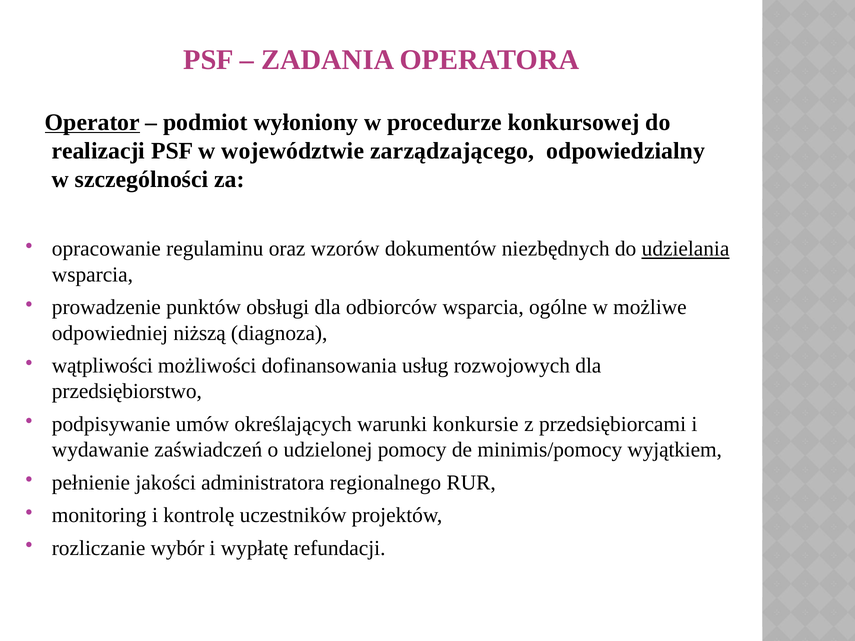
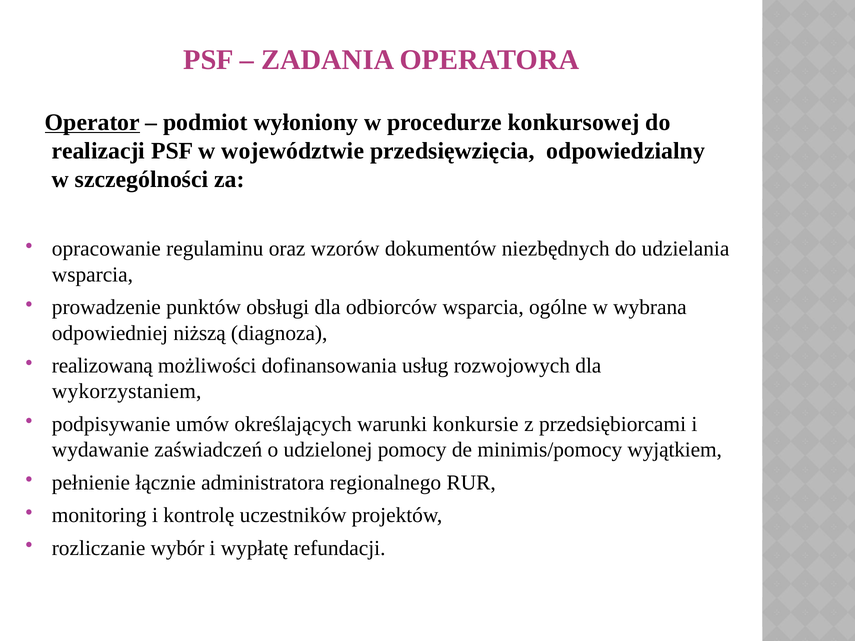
zarządzającego: zarządzającego -> przedsięwzięcia
udzielania underline: present -> none
możliwe: możliwe -> wybrana
wątpliwości: wątpliwości -> realizowaną
przedsiębiorstwo: przedsiębiorstwo -> wykorzystaniem
jakości: jakości -> łącznie
